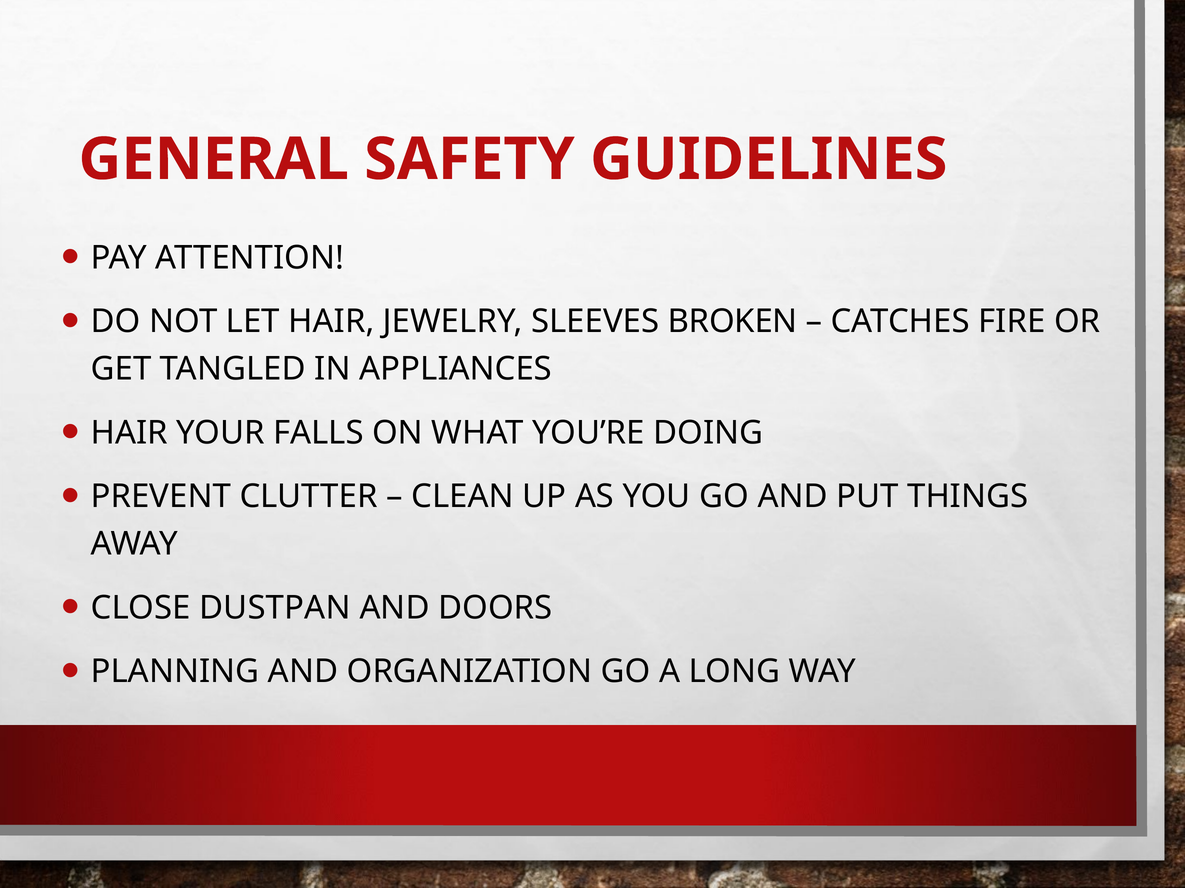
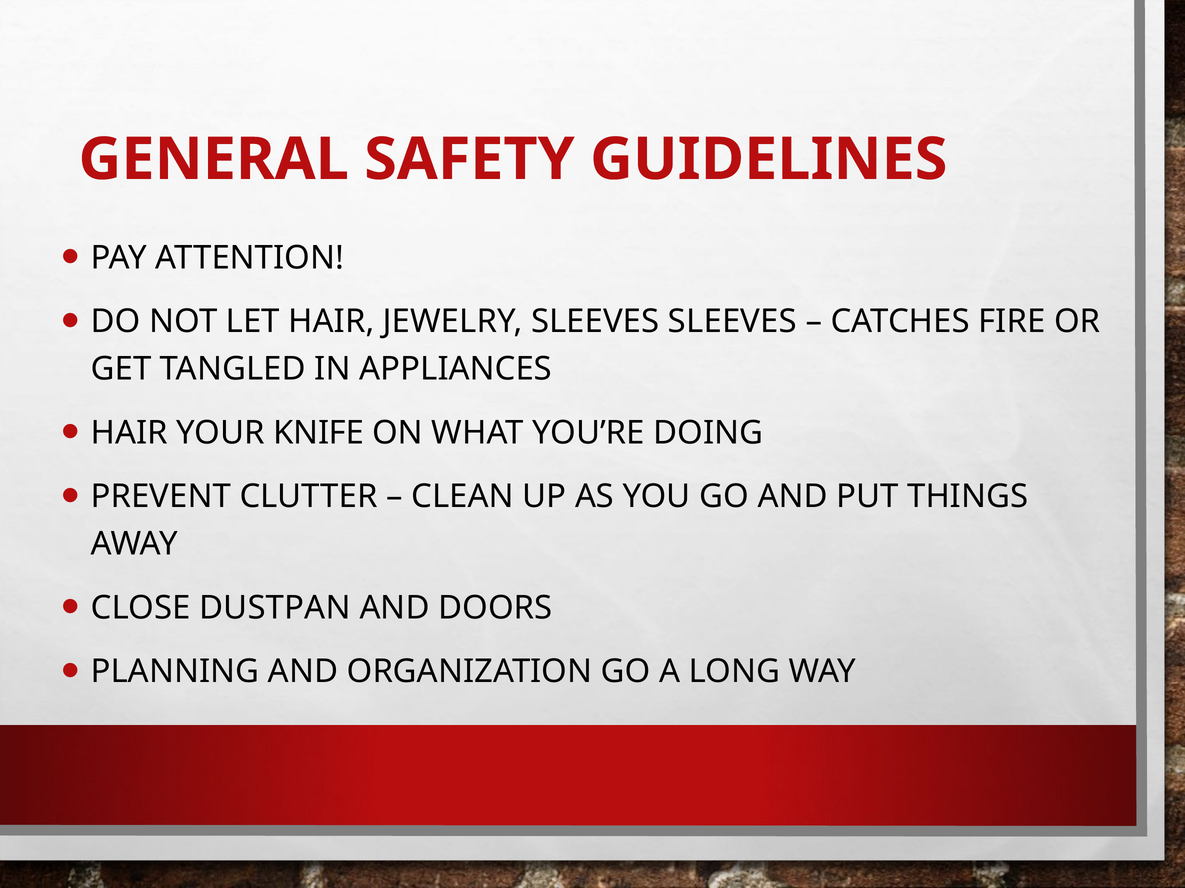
SLEEVES BROKEN: BROKEN -> SLEEVES
FALLS: FALLS -> KNIFE
